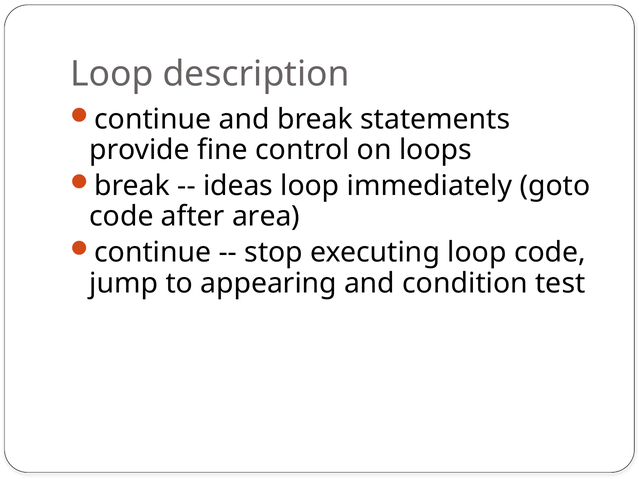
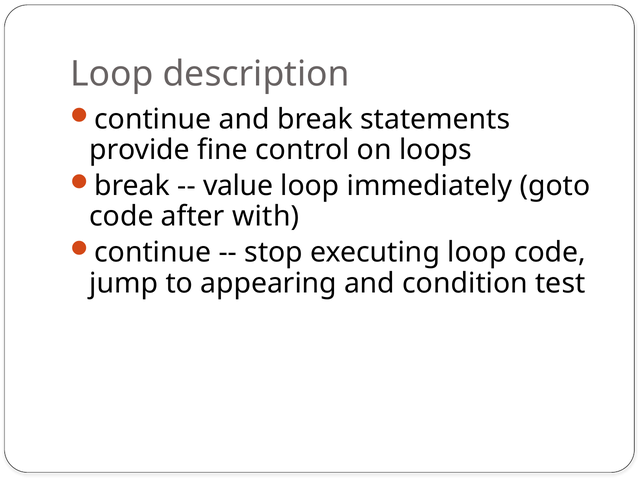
ideas: ideas -> value
area: area -> with
